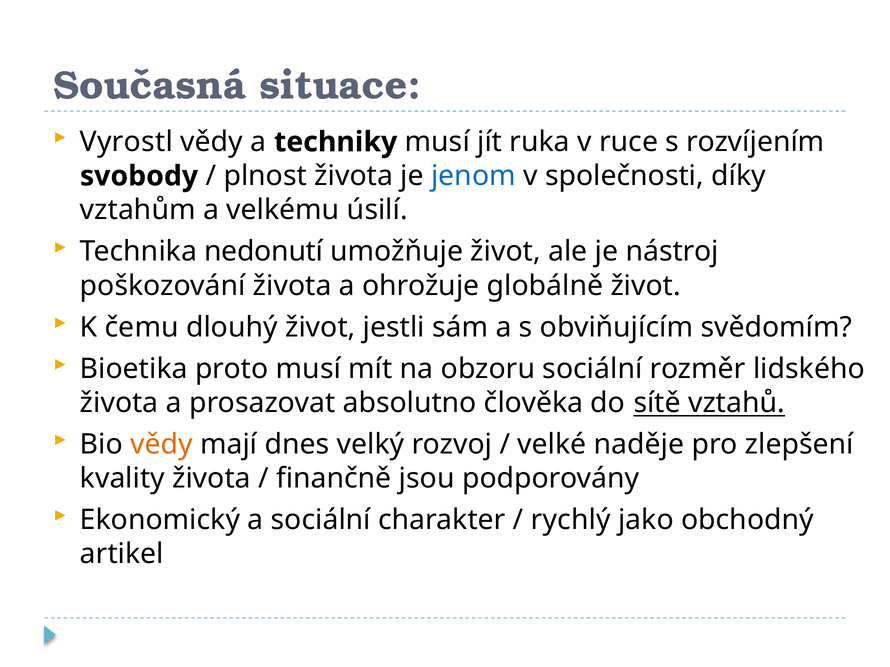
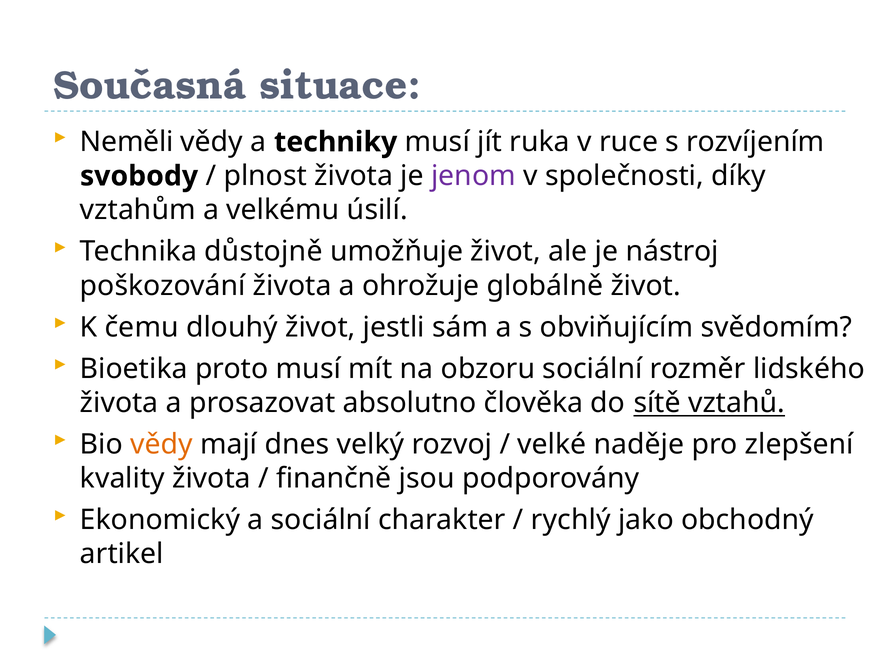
Vyrostl: Vyrostl -> Neměli
jenom colour: blue -> purple
nedonutí: nedonutí -> důstojně
